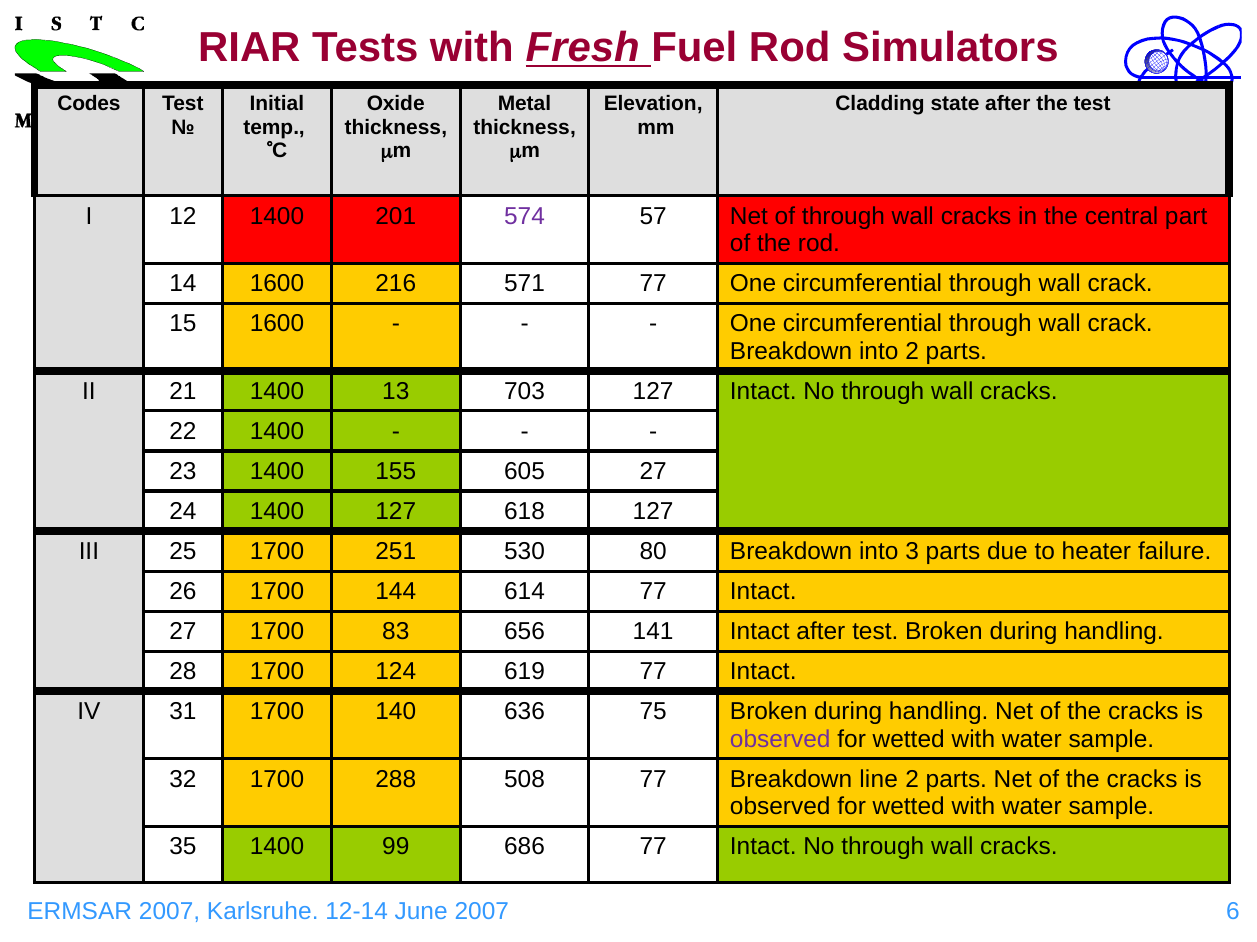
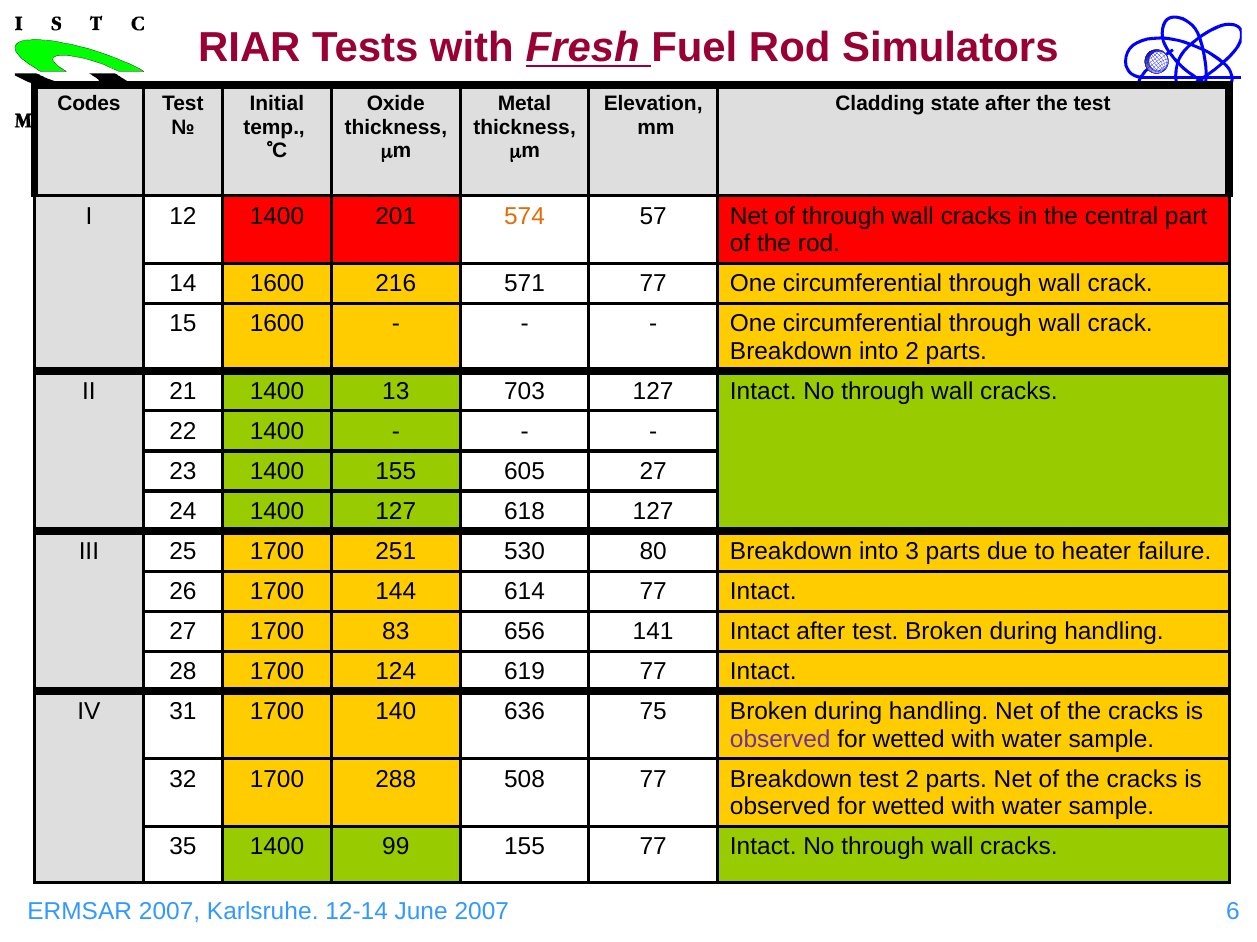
574 colour: purple -> orange
Breakdown line: line -> test
99 686: 686 -> 155
